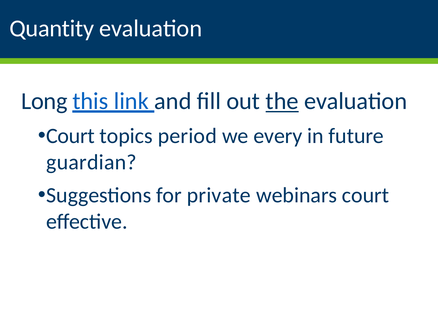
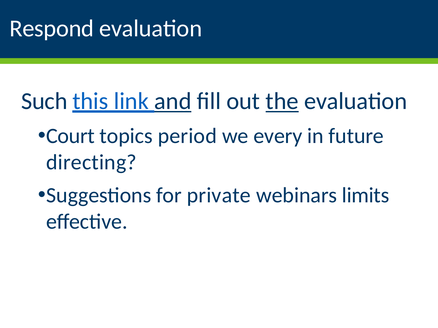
Quantity: Quantity -> Respond
Long: Long -> Such
and underline: none -> present
guardian: guardian -> directing
webinars court: court -> limits
